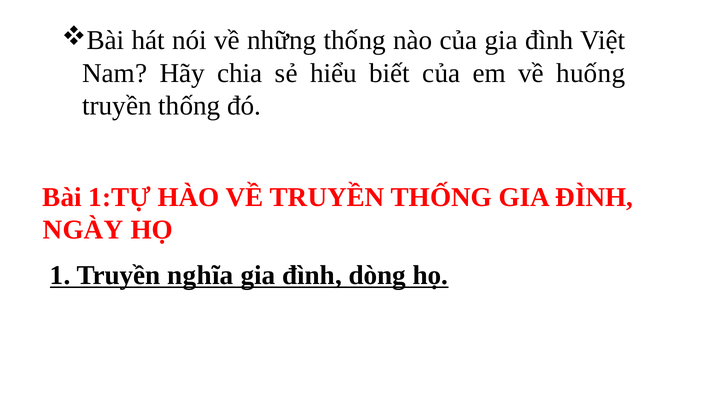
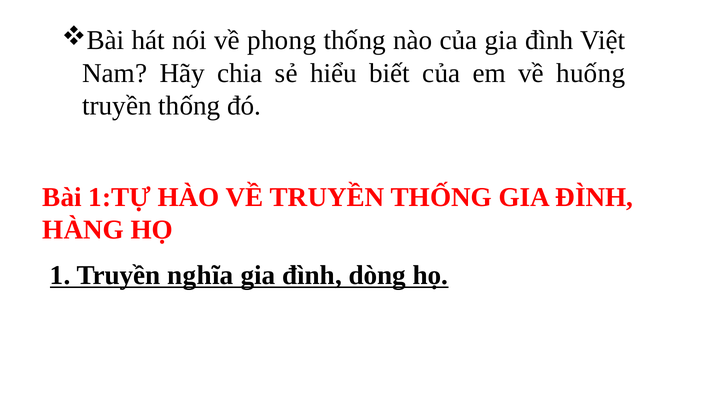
những: những -> phong
NGÀY: NGÀY -> HÀNG
